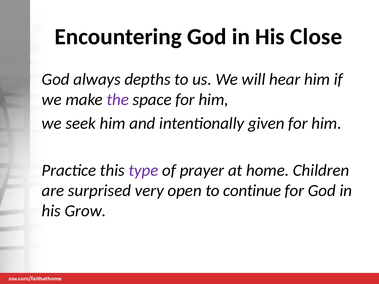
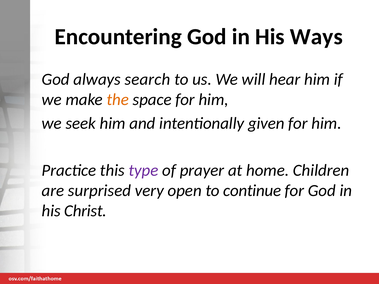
Close: Close -> Ways
depths: depths -> search
the colour: purple -> orange
Grow: Grow -> Christ
